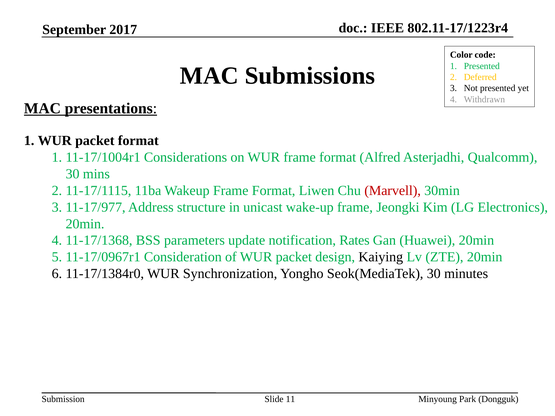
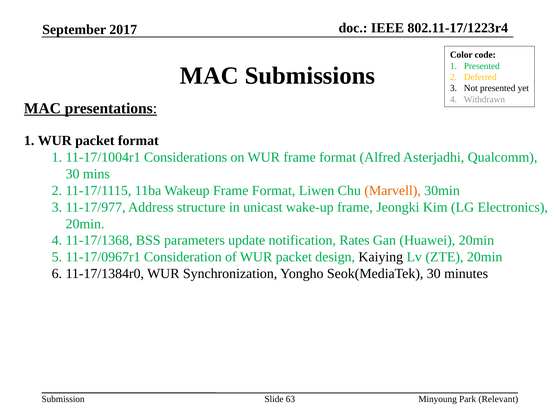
Marvell colour: red -> orange
11: 11 -> 63
Dongguk: Dongguk -> Relevant
